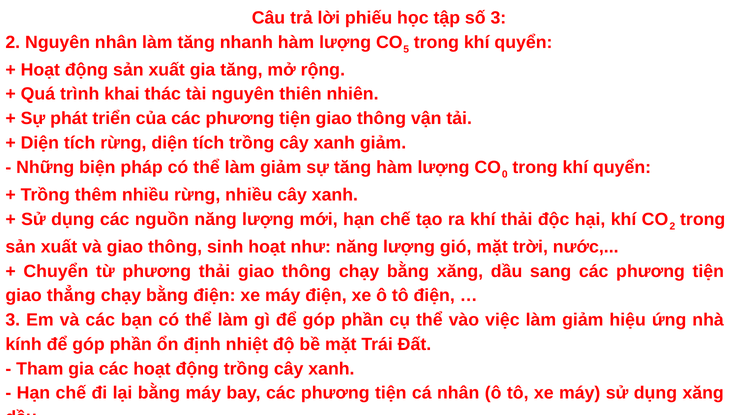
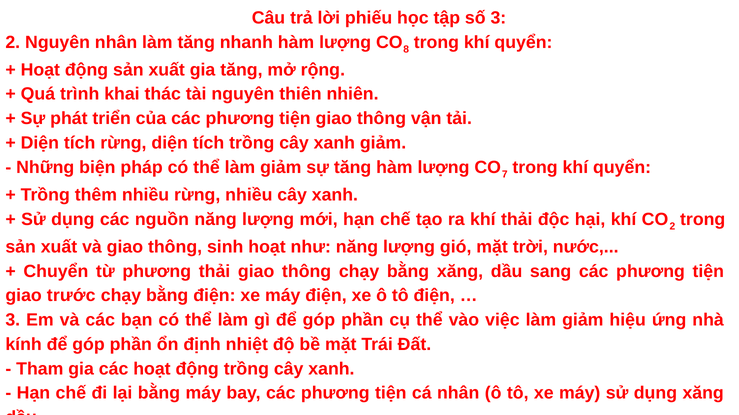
5: 5 -> 8
0: 0 -> 7
thẳng: thẳng -> trước
